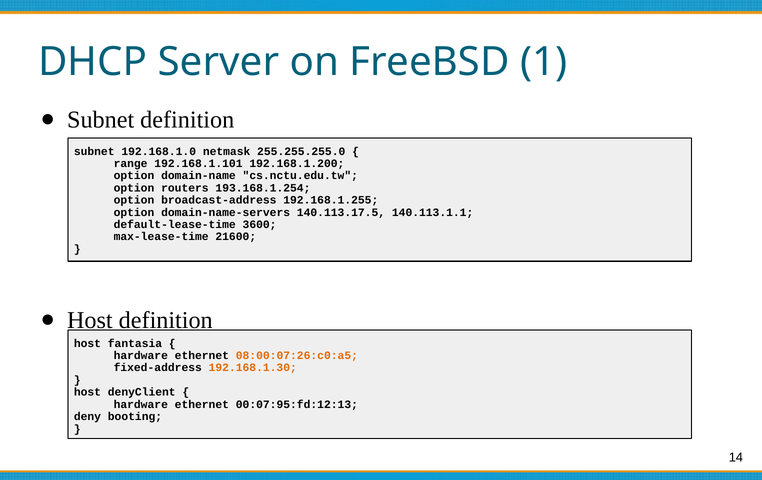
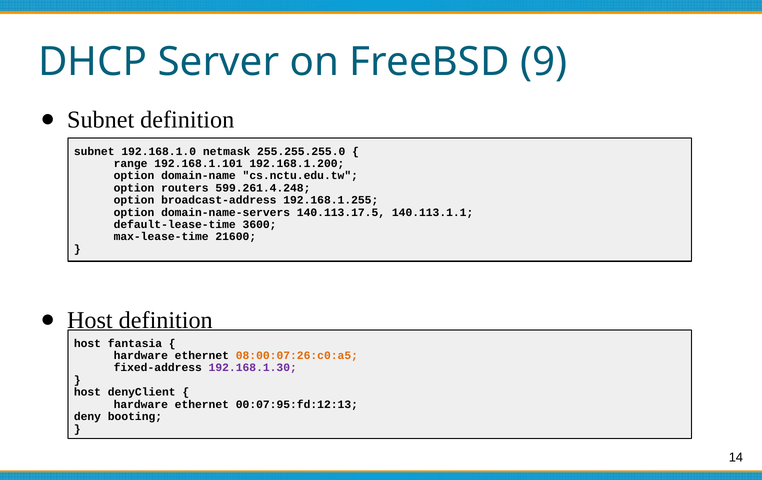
1: 1 -> 9
193.168.1.254: 193.168.1.254 -> 599.261.4.248
192.168.1.30 colour: orange -> purple
